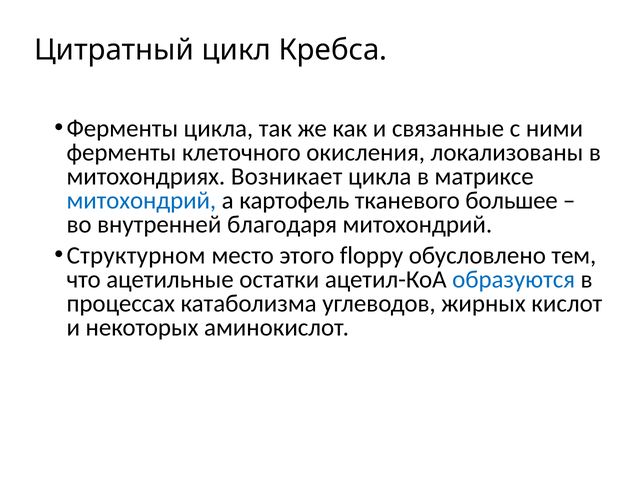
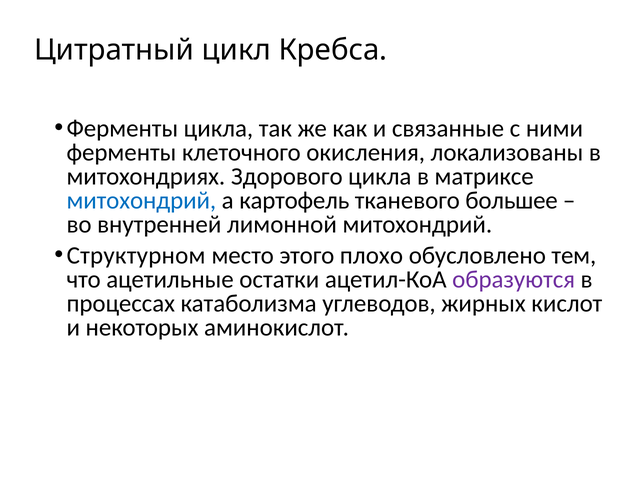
Возникает: Возникает -> Здорового
благодаря: благодаря -> лимонной
floppy: floppy -> плохо
образуются colour: blue -> purple
